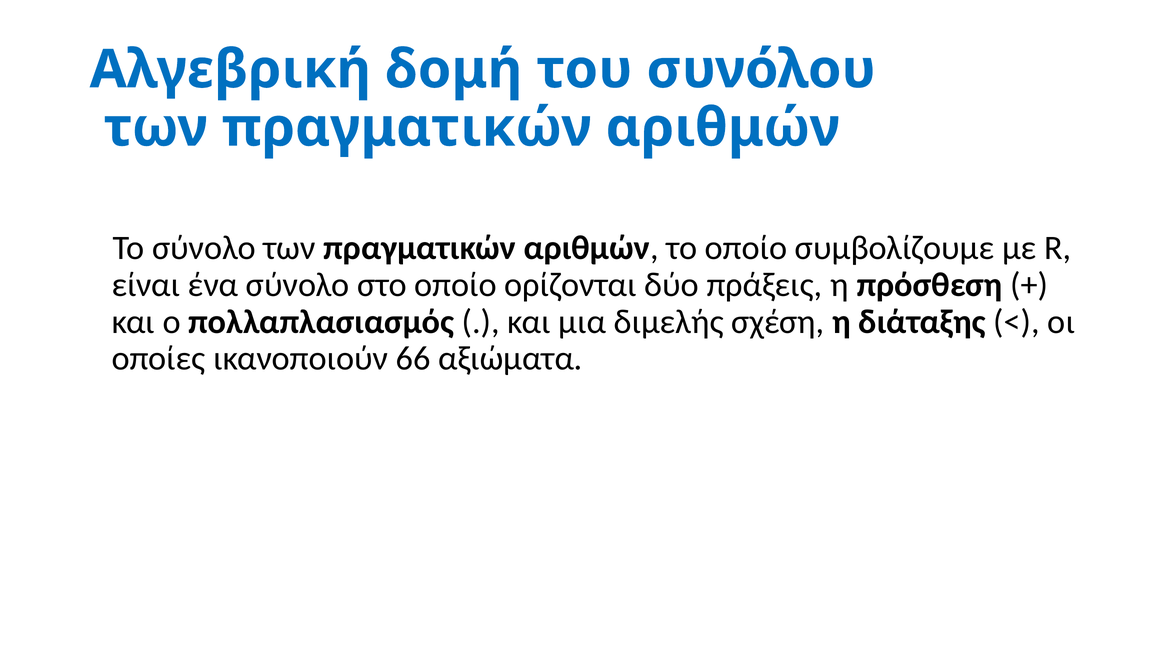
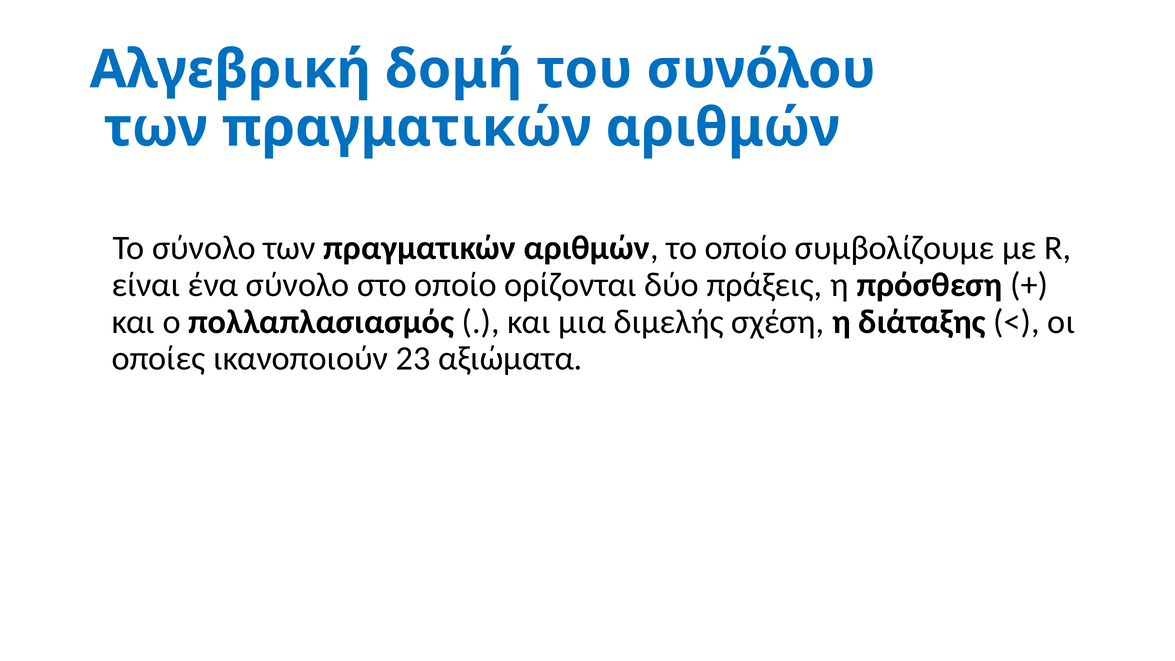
66: 66 -> 23
